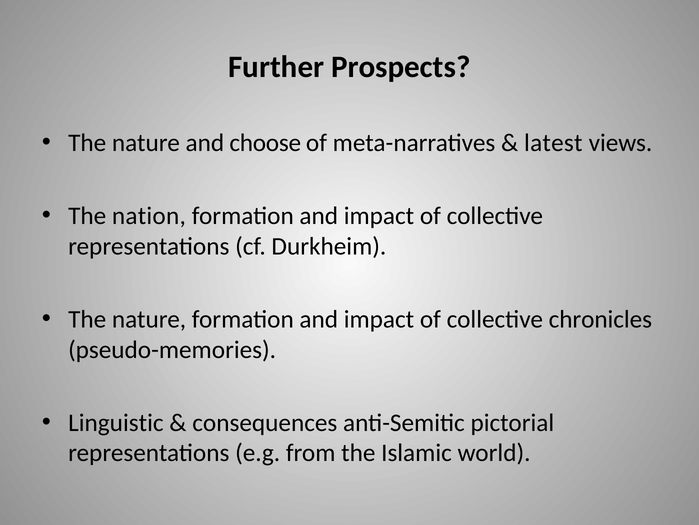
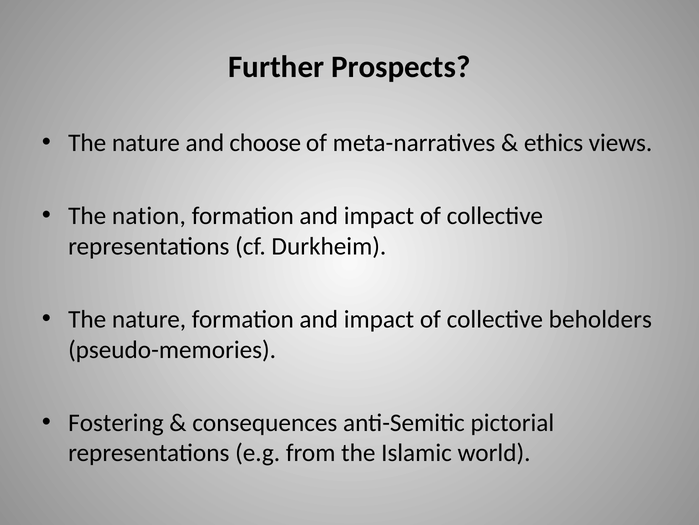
latest: latest -> ethics
chronicles: chronicles -> beholders
Linguistic: Linguistic -> Fostering
